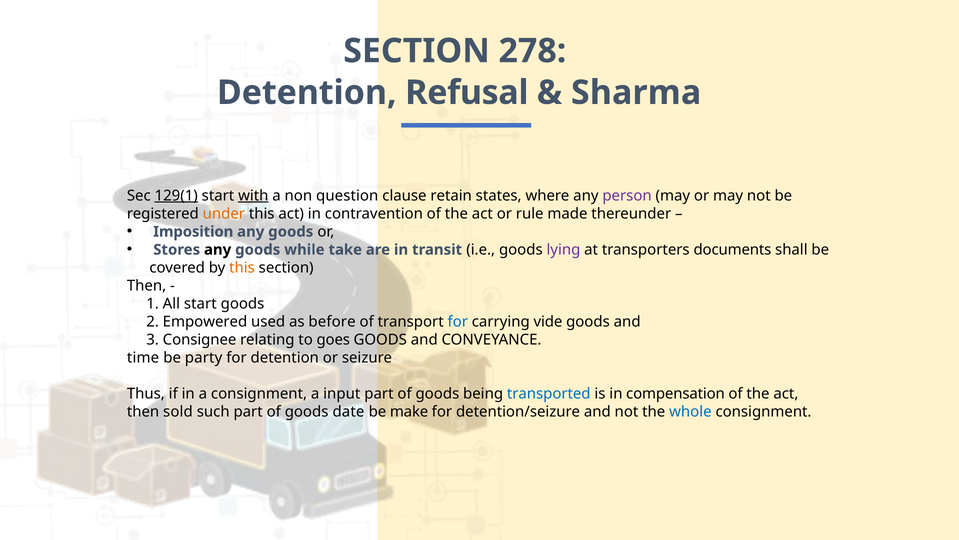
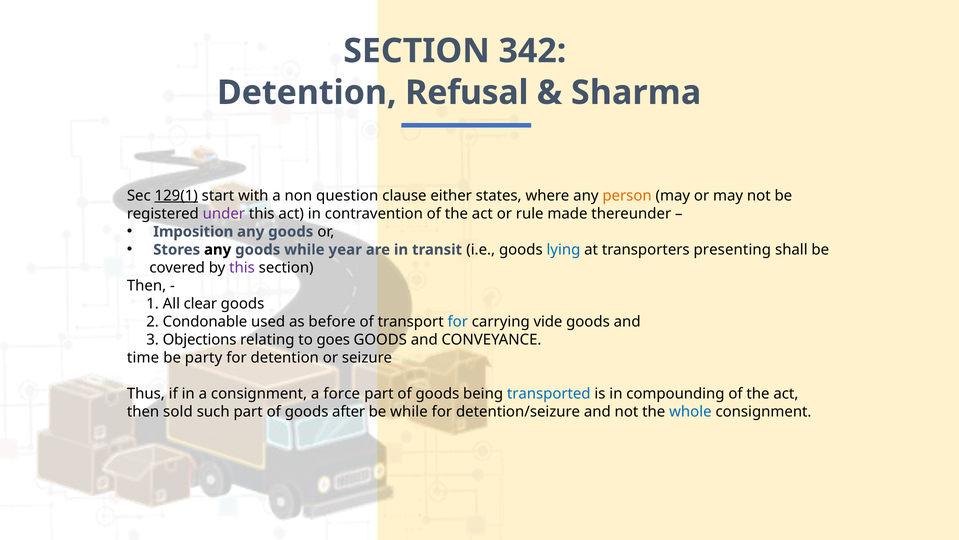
278: 278 -> 342
with underline: present -> none
retain: retain -> either
person colour: purple -> orange
under colour: orange -> purple
take: take -> year
lying colour: purple -> blue
documents: documents -> presenting
this at (242, 267) colour: orange -> purple
All start: start -> clear
Empowered: Empowered -> Condonable
Consignee: Consignee -> Objections
input: input -> force
compensation: compensation -> compounding
date: date -> after
be make: make -> while
